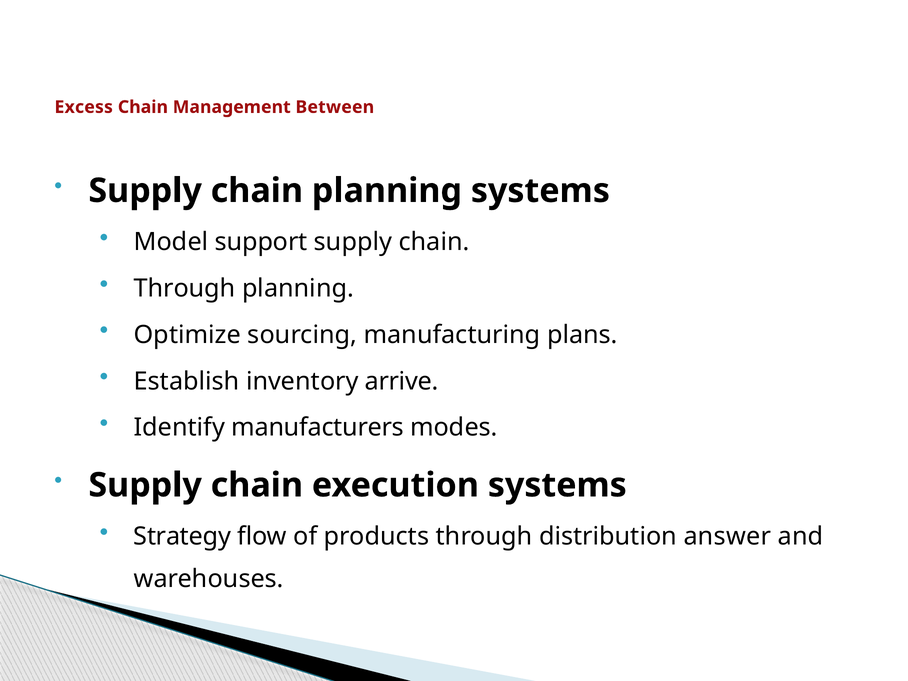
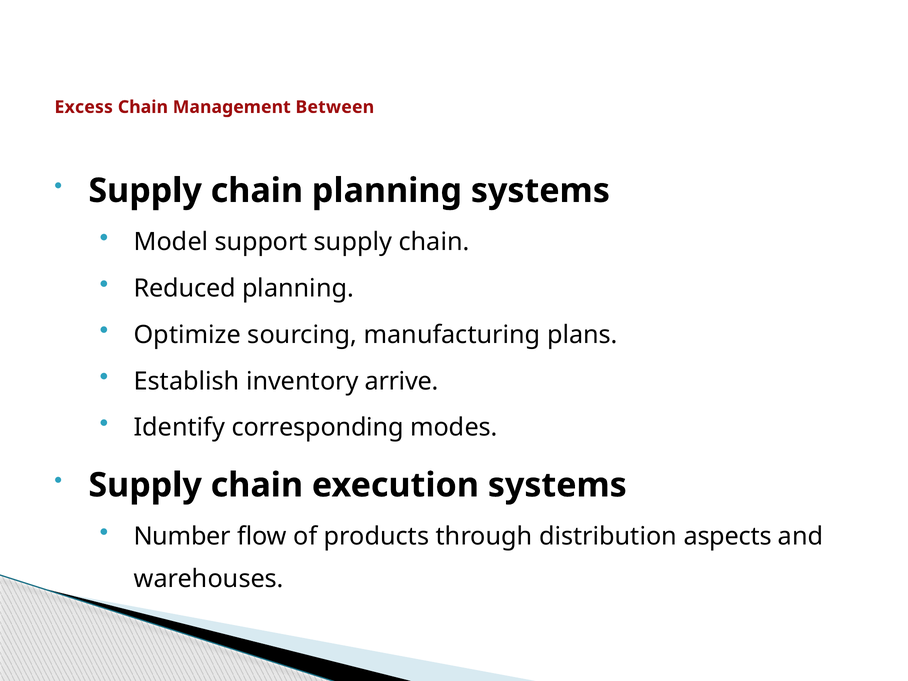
Through at (185, 288): Through -> Reduced
manufacturers: manufacturers -> corresponding
Strategy: Strategy -> Number
answer: answer -> aspects
